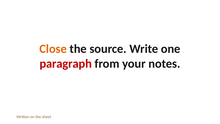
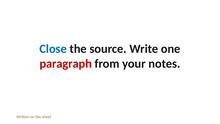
Close colour: orange -> blue
